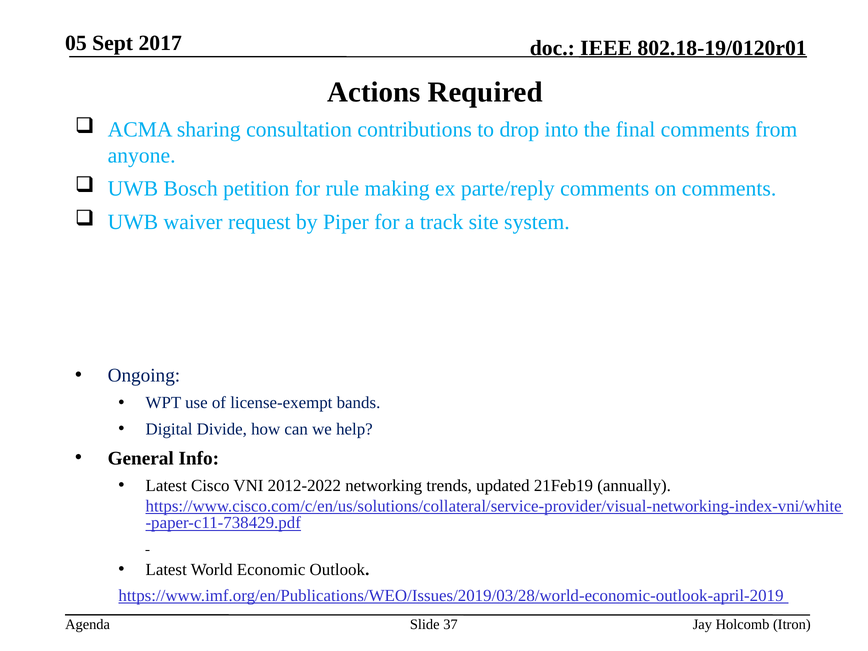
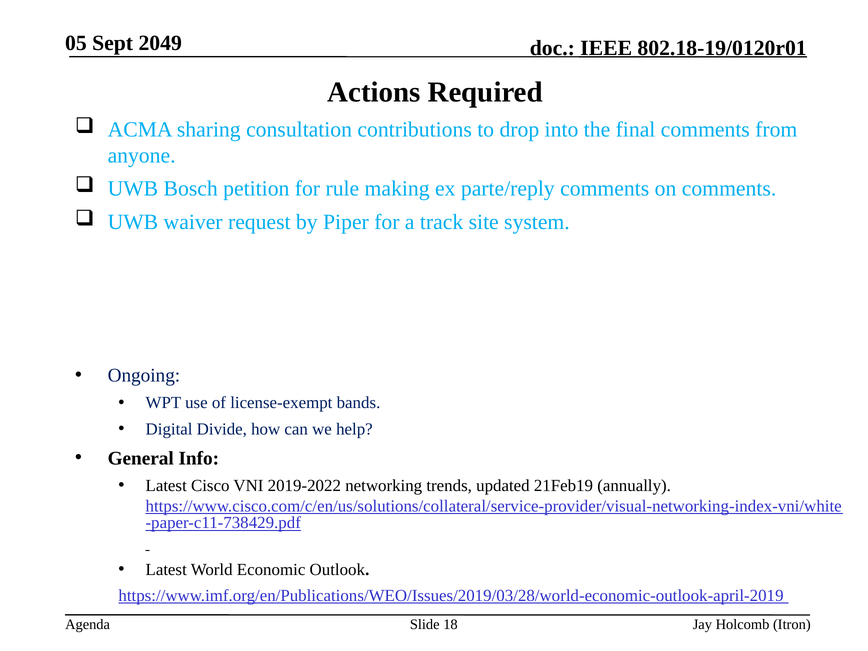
2017: 2017 -> 2049
2012-2022: 2012-2022 -> 2019-2022
37: 37 -> 18
